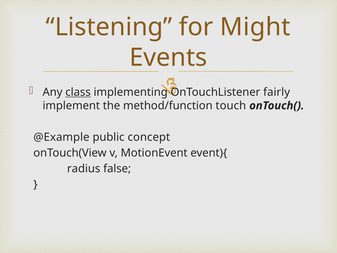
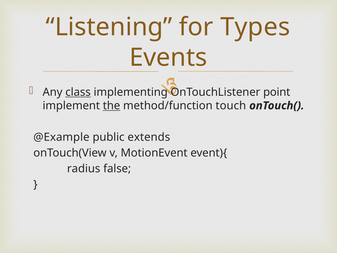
Might: Might -> Types
fairly: fairly -> point
the underline: none -> present
concept: concept -> extends
